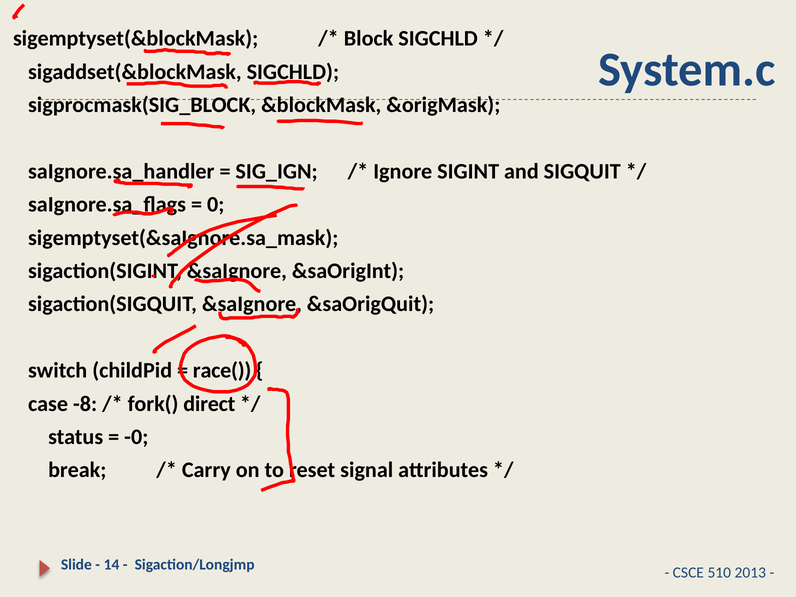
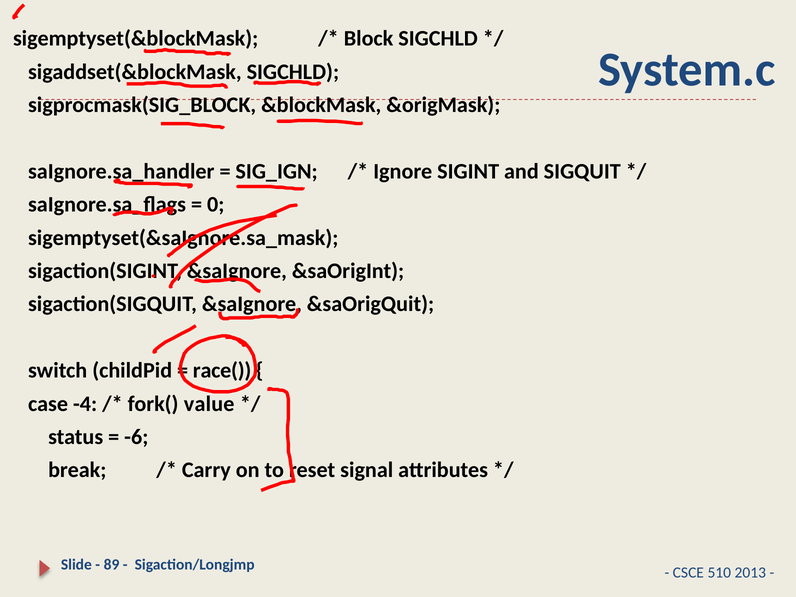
-8: -8 -> -4
direct: direct -> value
-0: -0 -> -6
14: 14 -> 89
